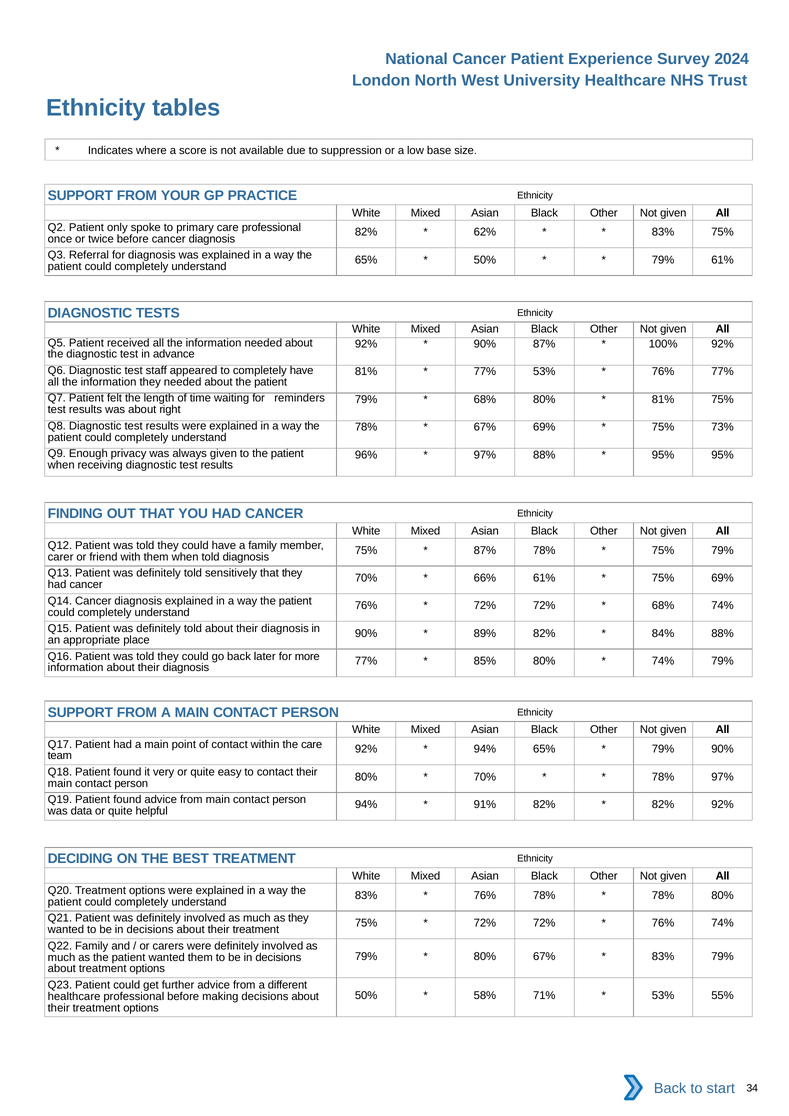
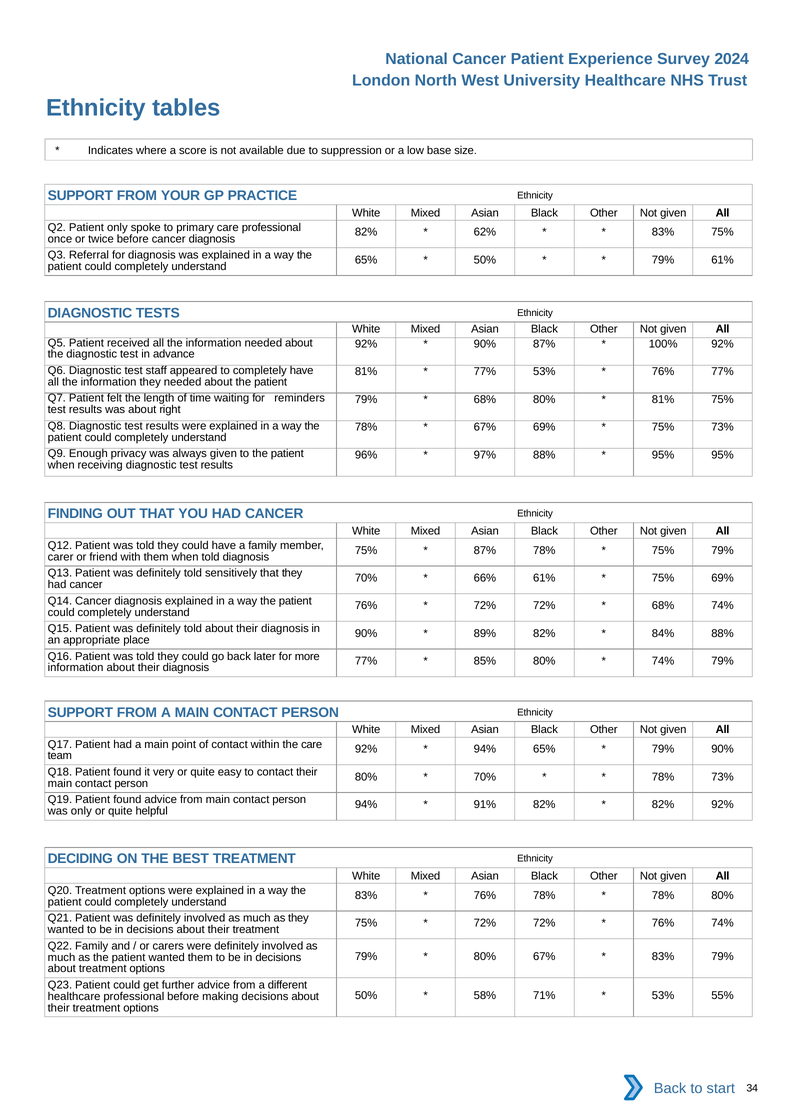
78% 97%: 97% -> 73%
was data: data -> only
